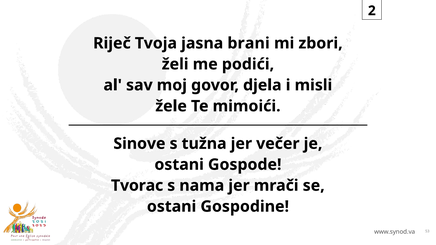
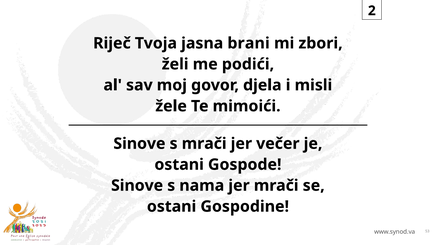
s tužna: tužna -> mrači
Tvorac at (137, 186): Tvorac -> Sinove
